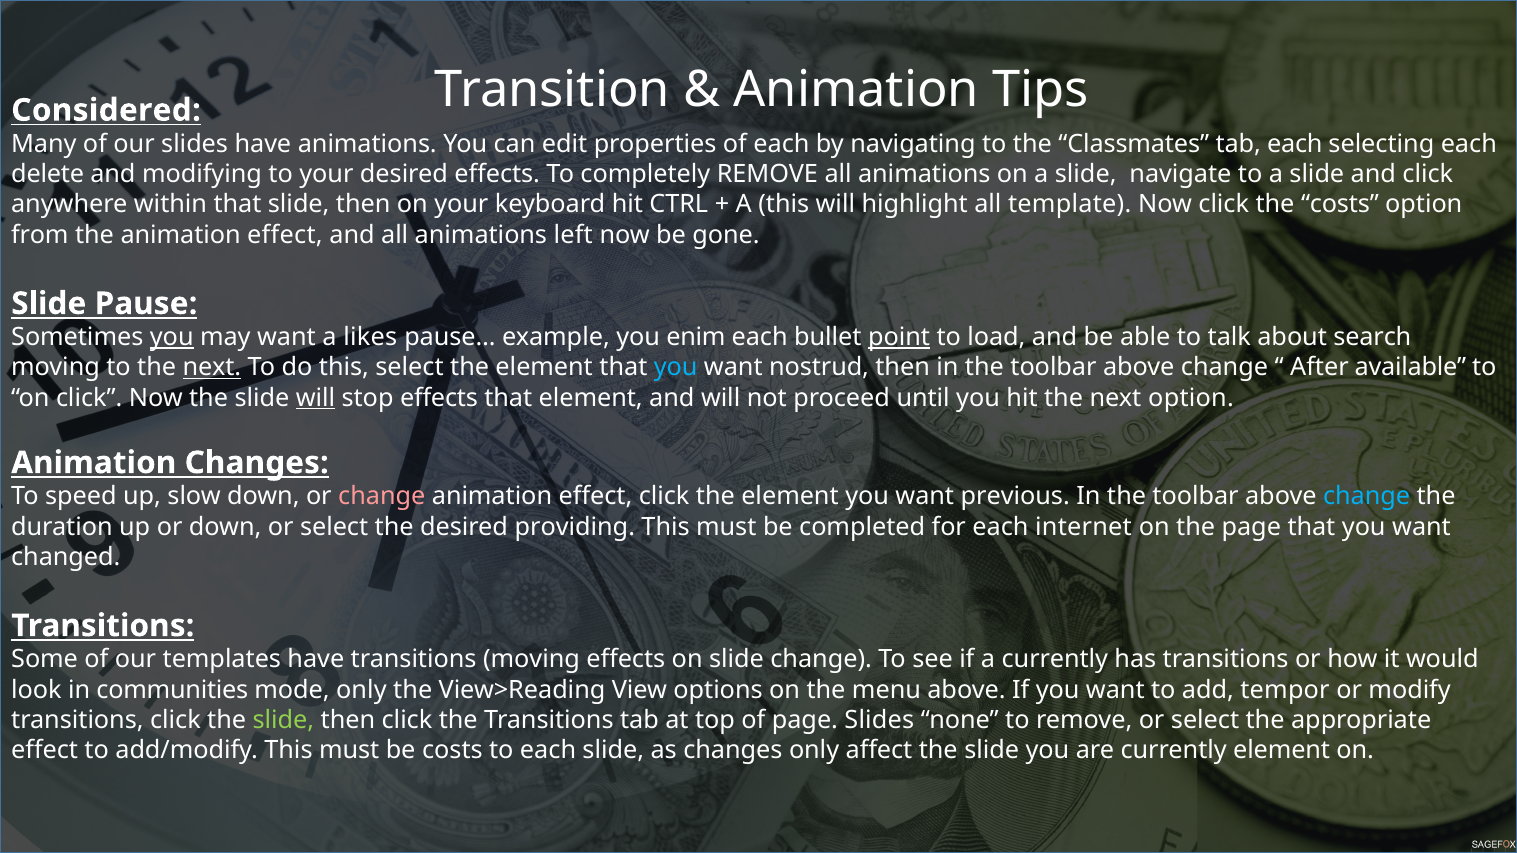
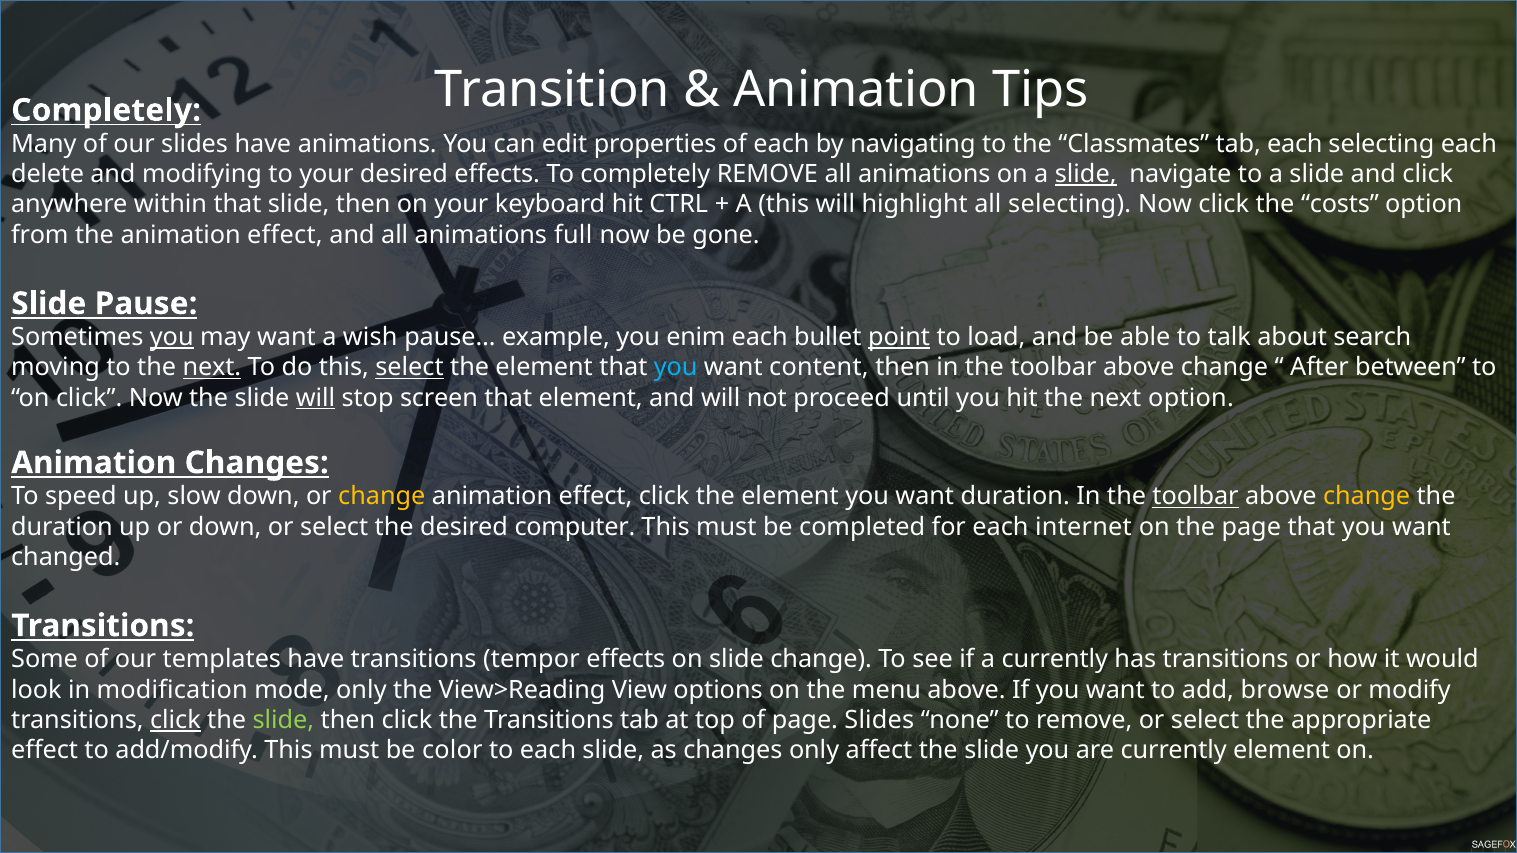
Considered at (106, 110): Considered -> Completely
slide at (1086, 174) underline: none -> present
all template: template -> selecting
left: left -> full
likes: likes -> wish
select at (410, 368) underline: none -> present
nostrud: nostrud -> content
available: available -> between
stop effects: effects -> screen
change at (382, 497) colour: pink -> yellow
want previous: previous -> duration
toolbar at (1196, 497) underline: none -> present
change at (1367, 497) colour: light blue -> yellow
providing: providing -> computer
transitions moving: moving -> tempor
communities: communities -> modification
tempor: tempor -> browse
click at (175, 720) underline: none -> present
be costs: costs -> color
